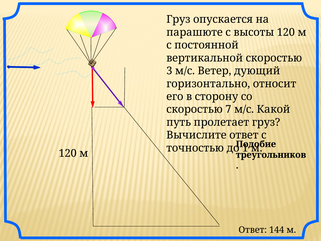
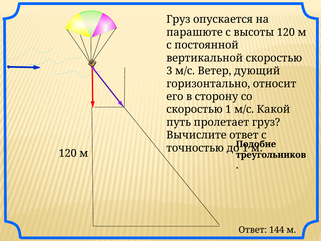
скоростью 7: 7 -> 1
